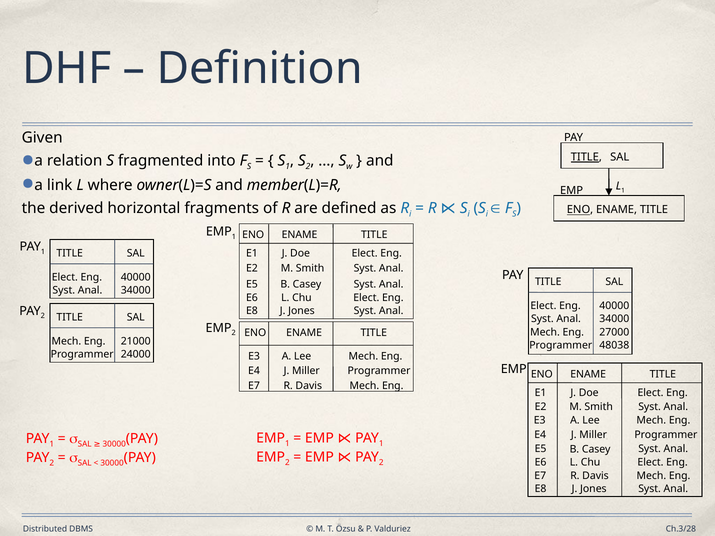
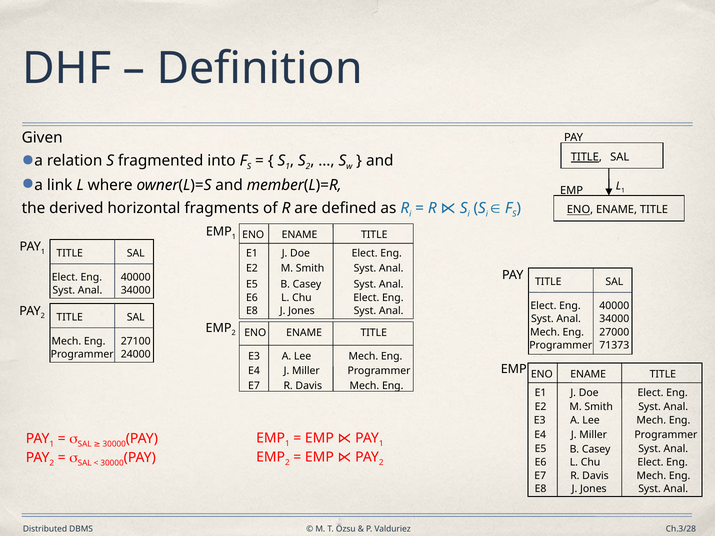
21000: 21000 -> 27100
48038: 48038 -> 71373
